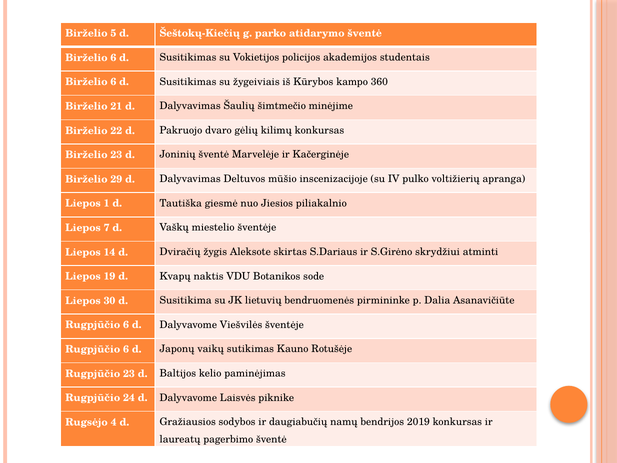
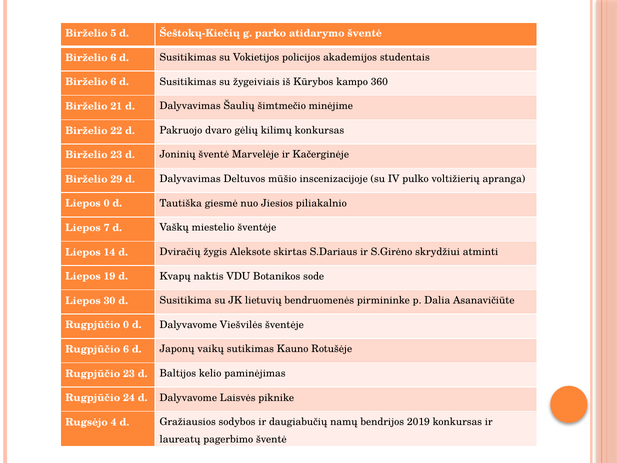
Liepos 1: 1 -> 0
6 at (126, 325): 6 -> 0
